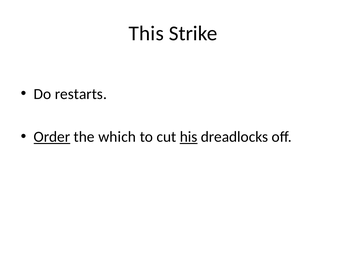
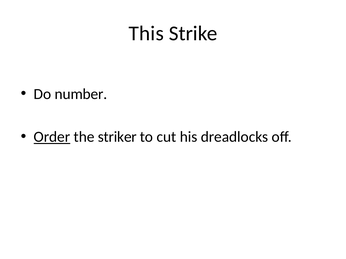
restarts: restarts -> number
which: which -> striker
his underline: present -> none
